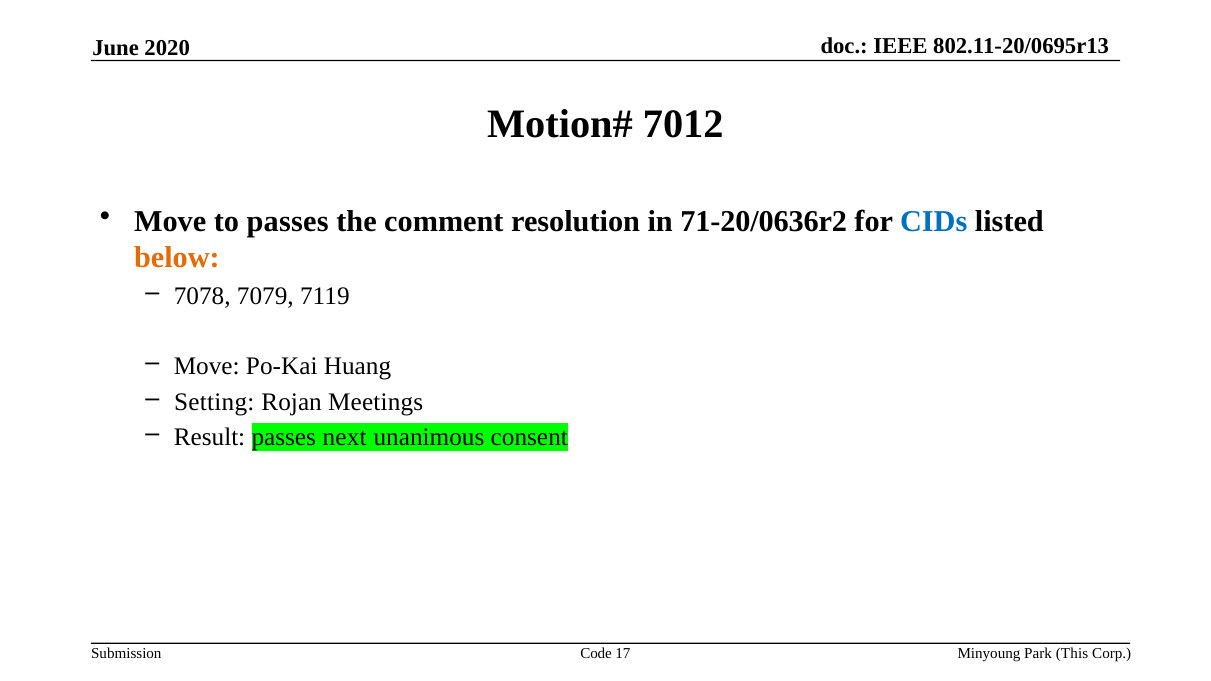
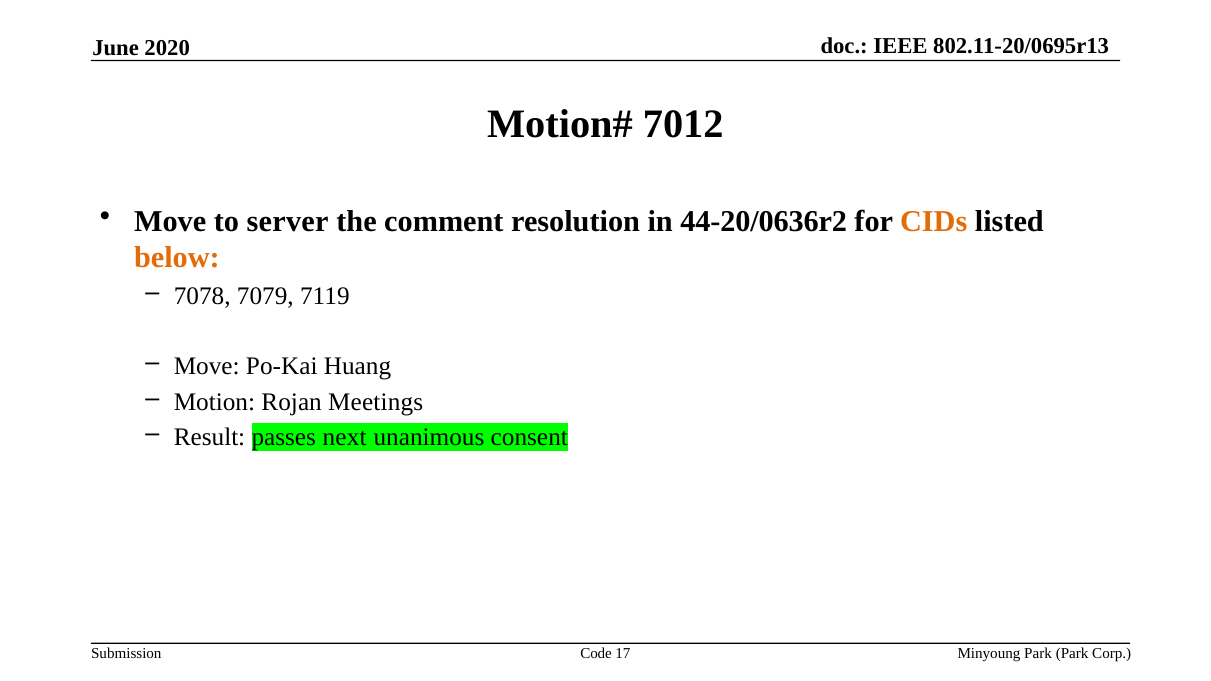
to passes: passes -> server
71-20/0636r2: 71-20/0636r2 -> 44-20/0636r2
CIDs colour: blue -> orange
Setting: Setting -> Motion
Park This: This -> Park
